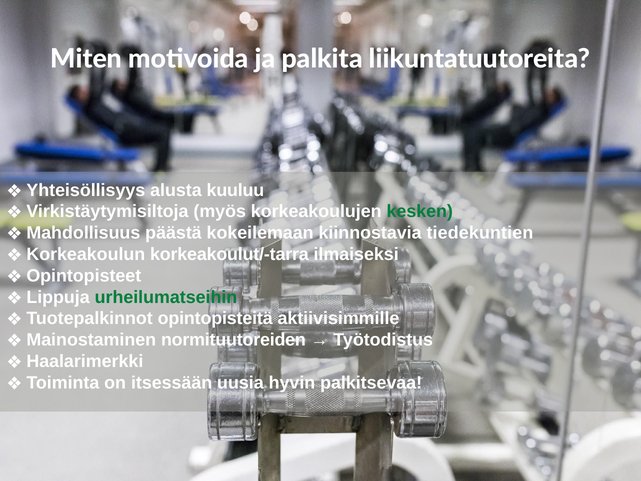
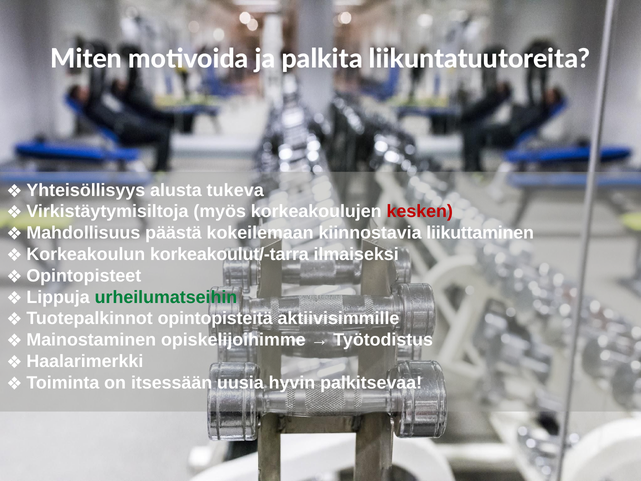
kuuluu: kuuluu -> tukeva
kesken colour: green -> red
tiedekuntien: tiedekuntien -> liikuttaminen
normituutoreiden: normituutoreiden -> opiskelijoihimme
